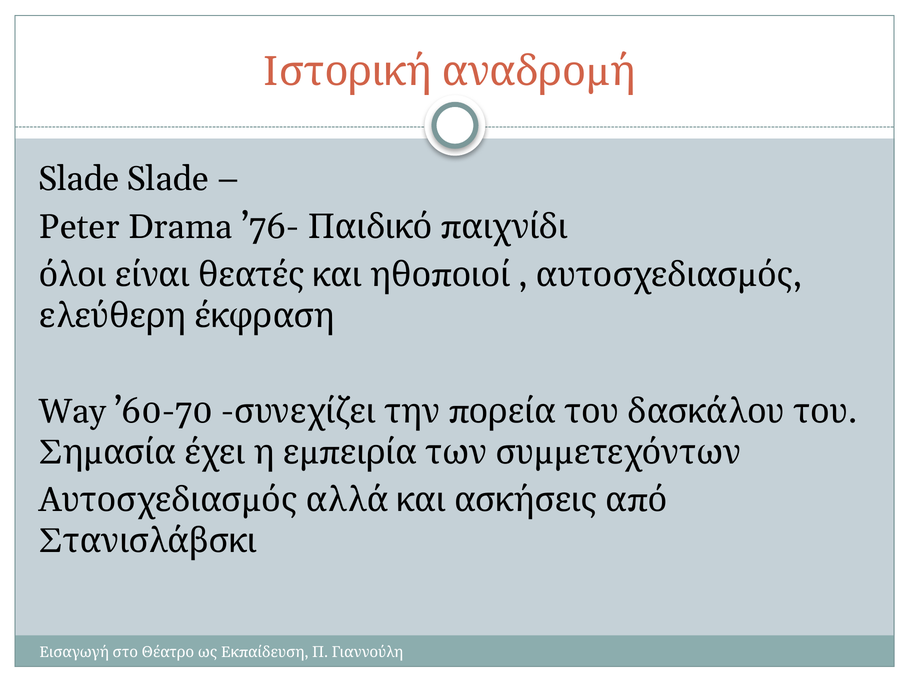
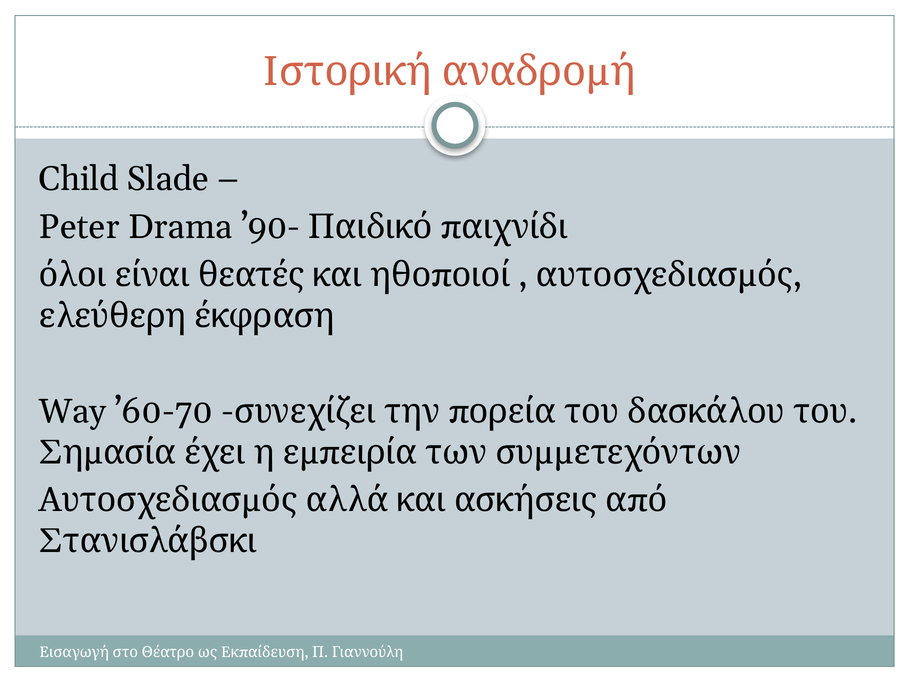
Slade at (79, 179): Slade -> Child
’76-: ’76- -> ’90-
